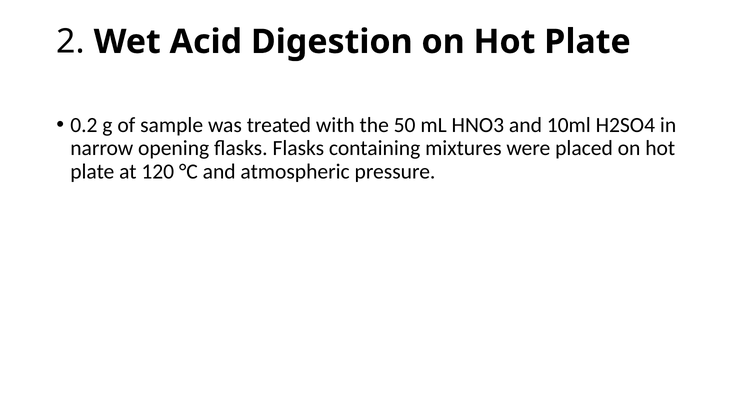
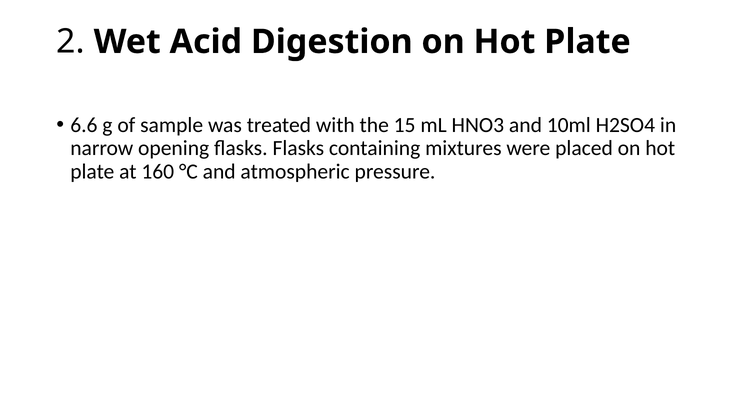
0.2: 0.2 -> 6.6
50: 50 -> 15
120: 120 -> 160
